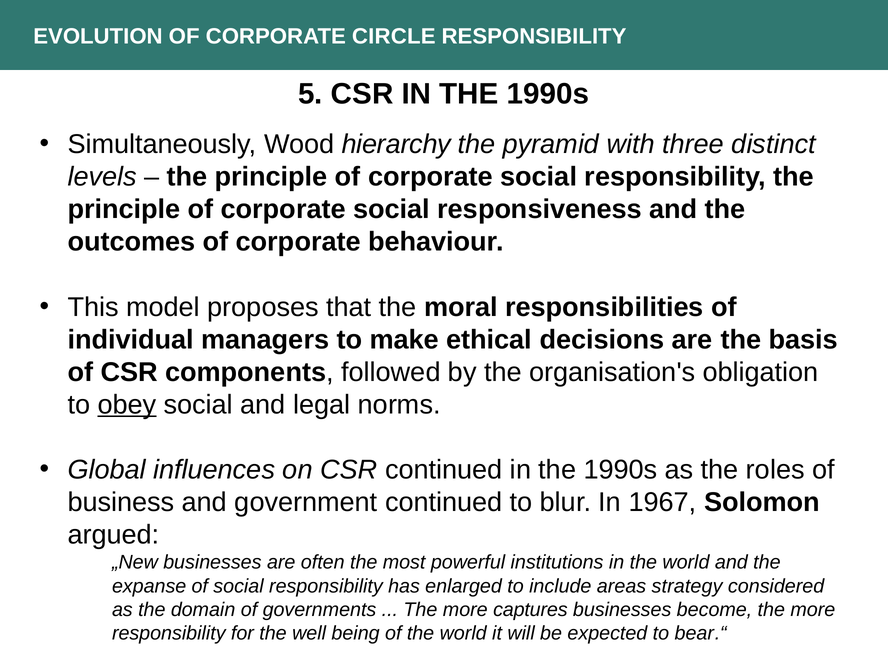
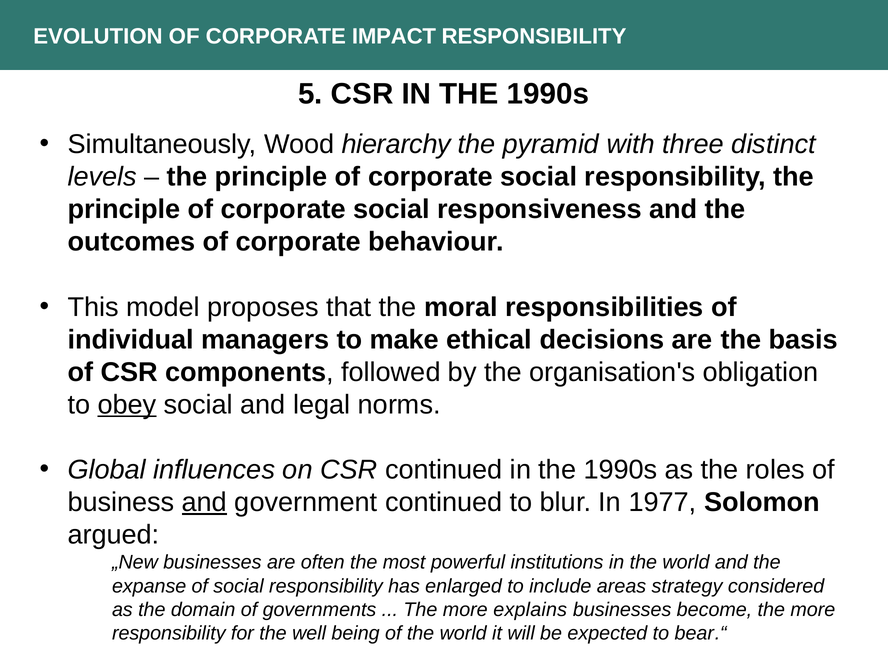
CIRCLE: CIRCLE -> IMPACT
and at (204, 502) underline: none -> present
1967: 1967 -> 1977
captures: captures -> explains
